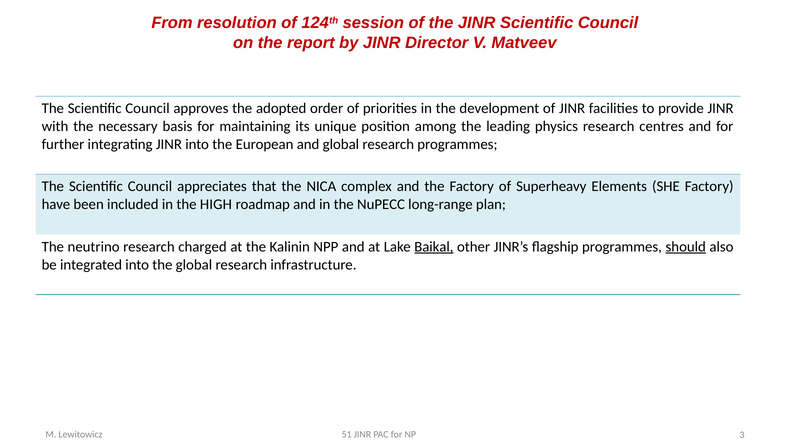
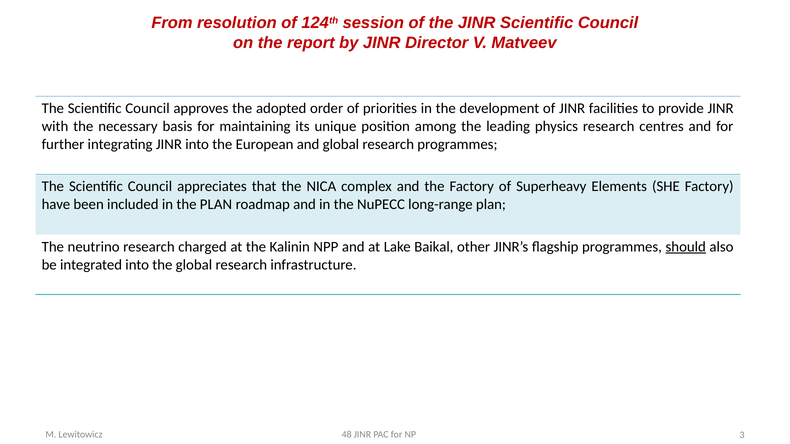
the HIGH: HIGH -> PLAN
Baikal underline: present -> none
51: 51 -> 48
